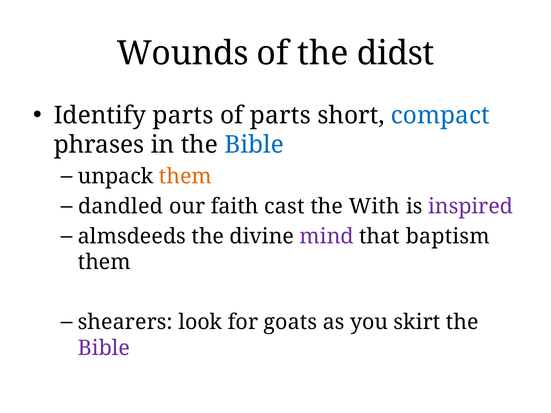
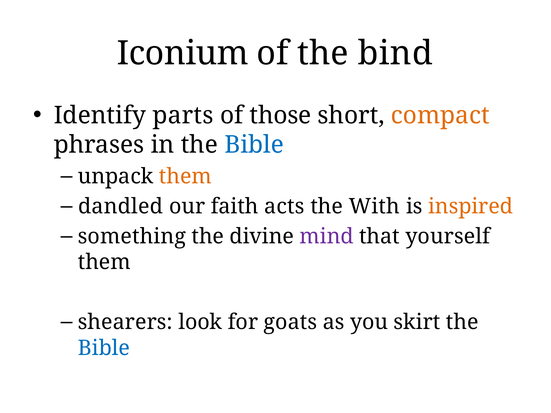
Wounds: Wounds -> Iconium
didst: didst -> bind
of parts: parts -> those
compact colour: blue -> orange
cast: cast -> acts
inspired colour: purple -> orange
almsdeeds: almsdeeds -> something
baptism: baptism -> yourself
Bible at (104, 348) colour: purple -> blue
